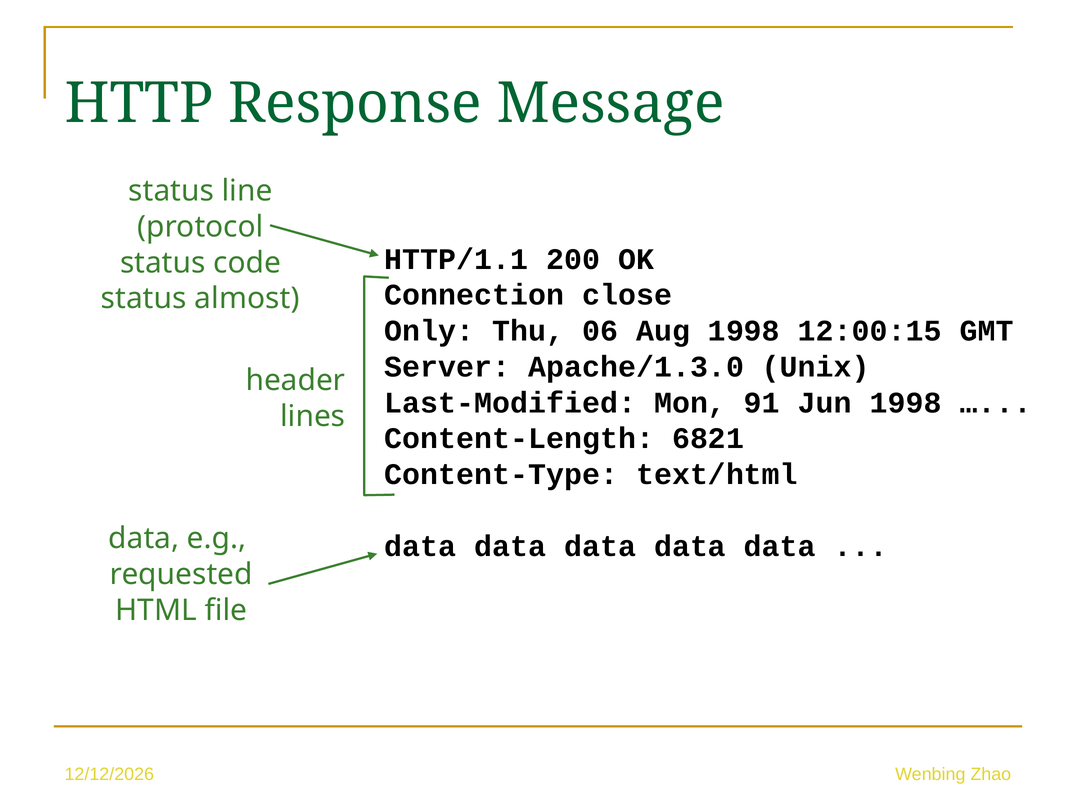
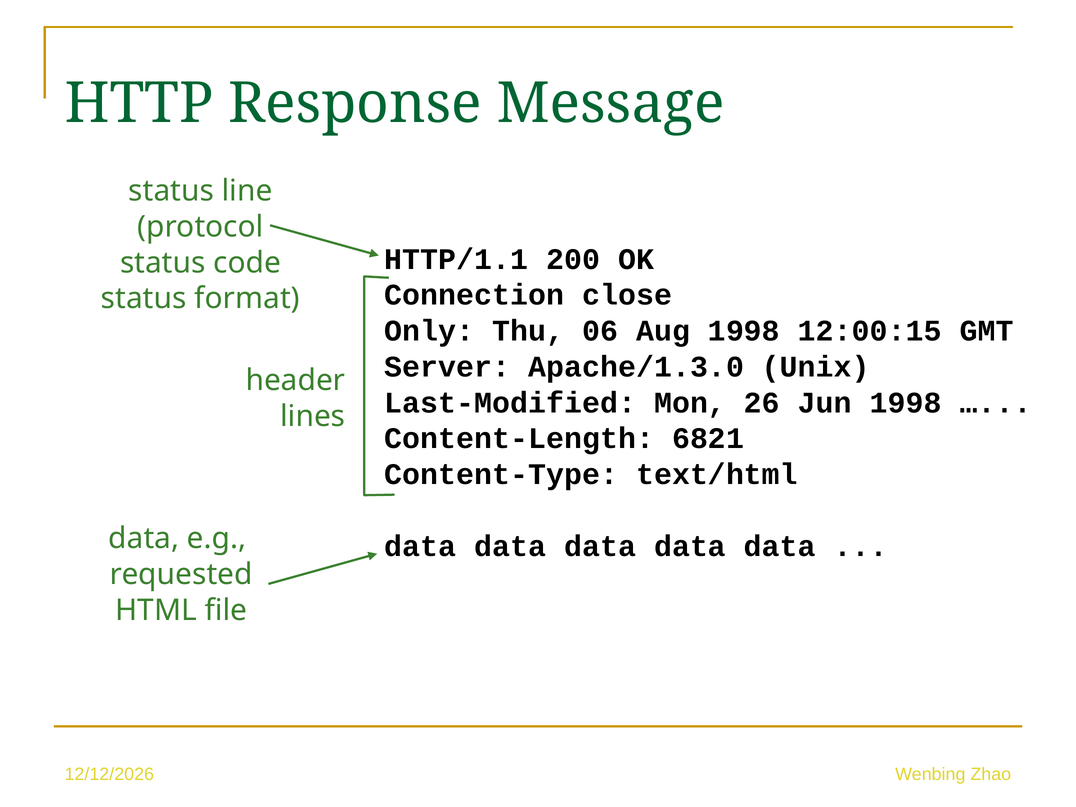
almost: almost -> format
91: 91 -> 26
